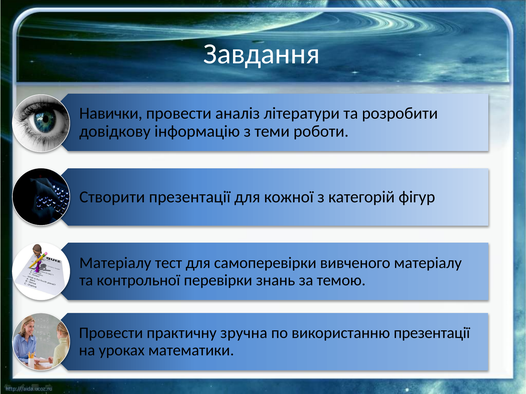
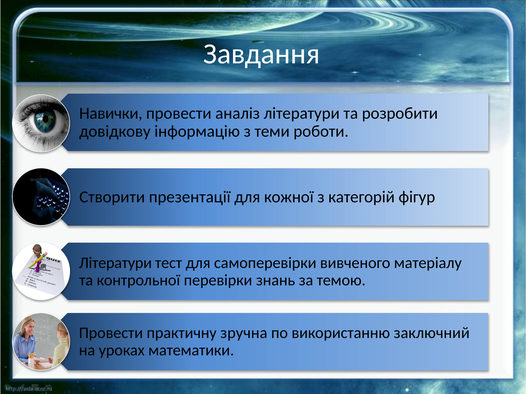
Матеріалу at (115, 263): Матеріалу -> Літератури
використанню презентації: презентації -> заключний
